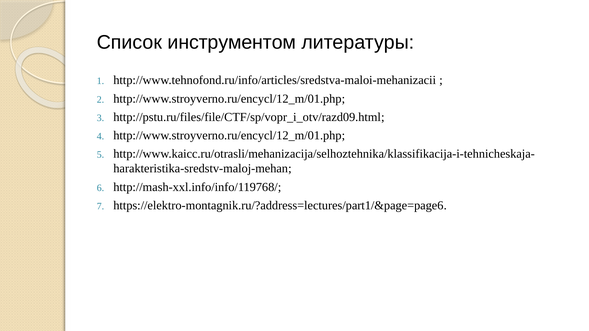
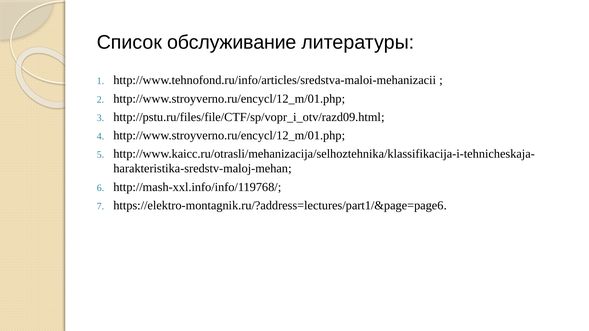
инструментом: инструментом -> обслуживание
